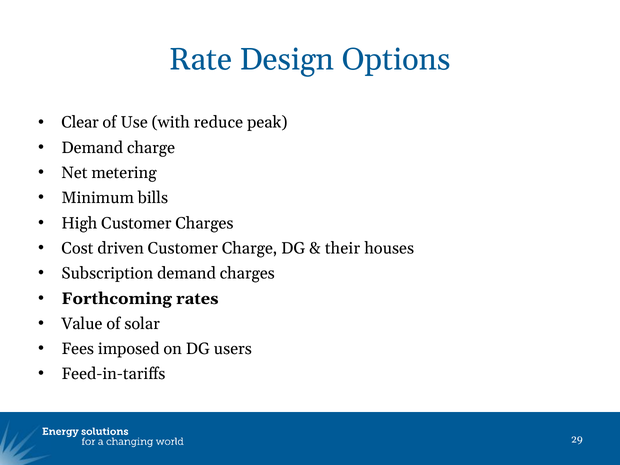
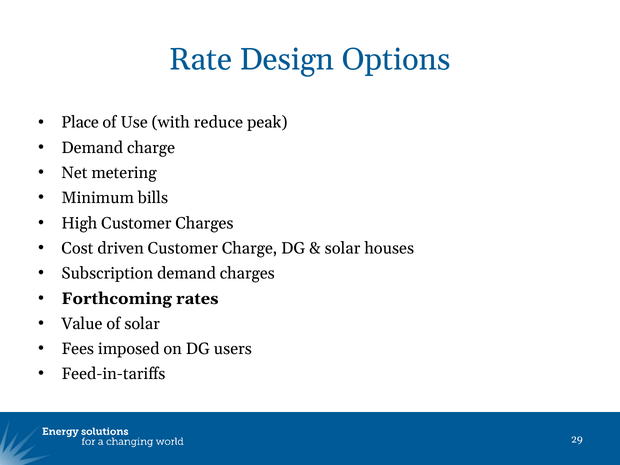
Clear: Clear -> Place
their at (343, 248): their -> solar
